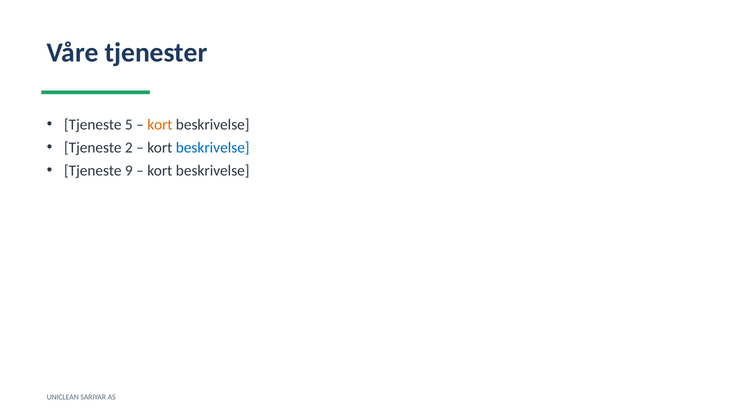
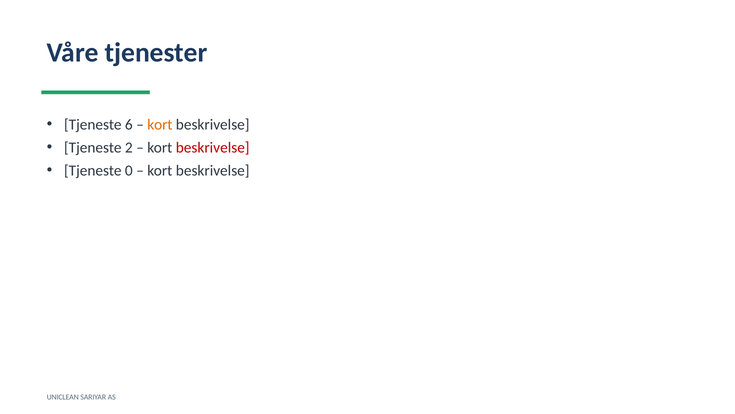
5: 5 -> 6
beskrivelse at (213, 147) colour: blue -> red
9: 9 -> 0
